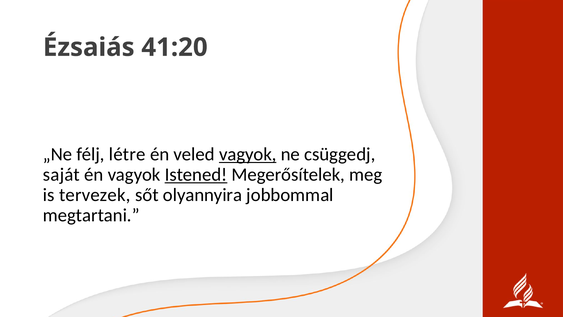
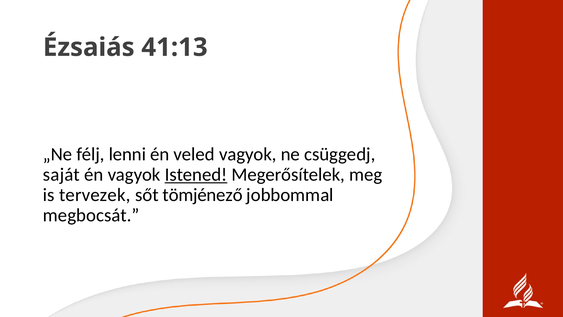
41:20: 41:20 -> 41:13
létre: létre -> lenni
vagyok at (248, 154) underline: present -> none
olyannyira: olyannyira -> tömjénező
megtartani: megtartani -> megbocsát
